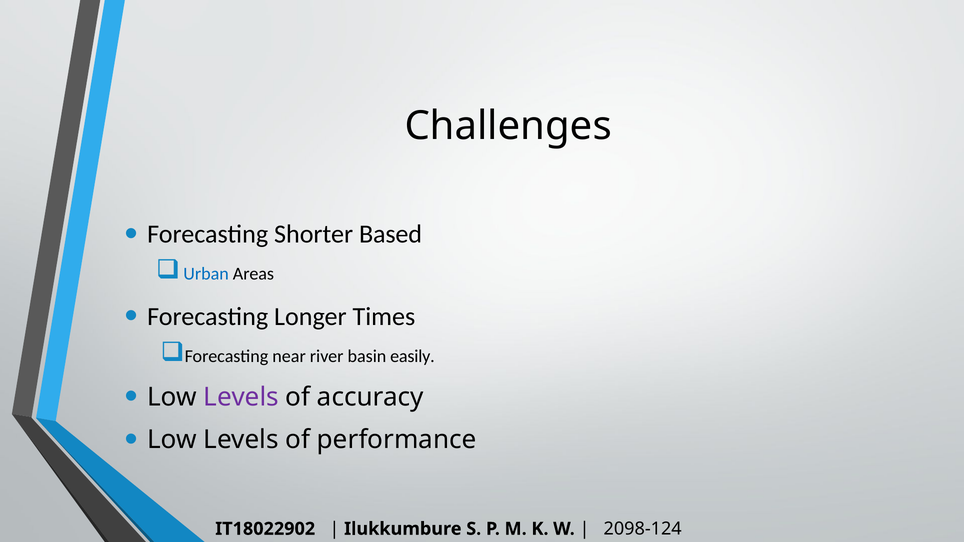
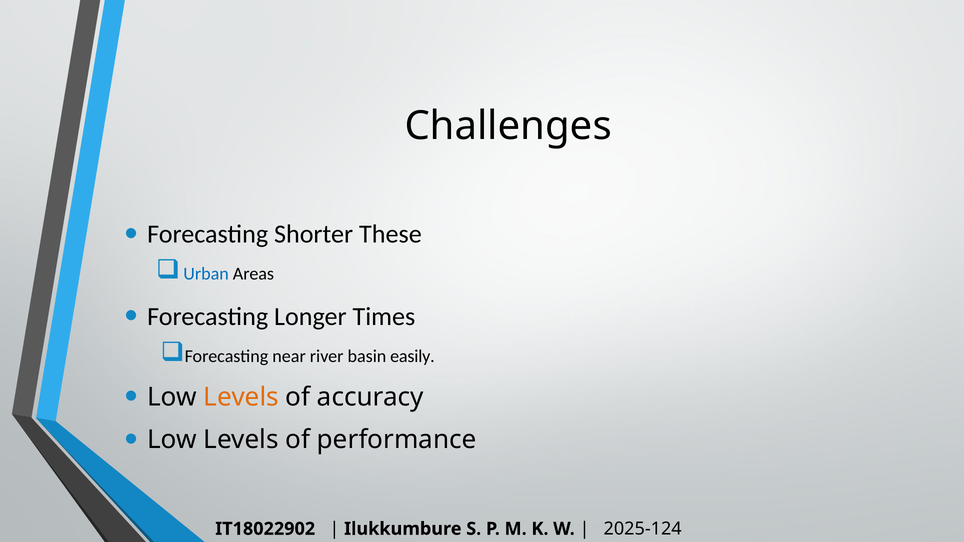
Based: Based -> These
Levels at (241, 397) colour: purple -> orange
2098-124: 2098-124 -> 2025-124
